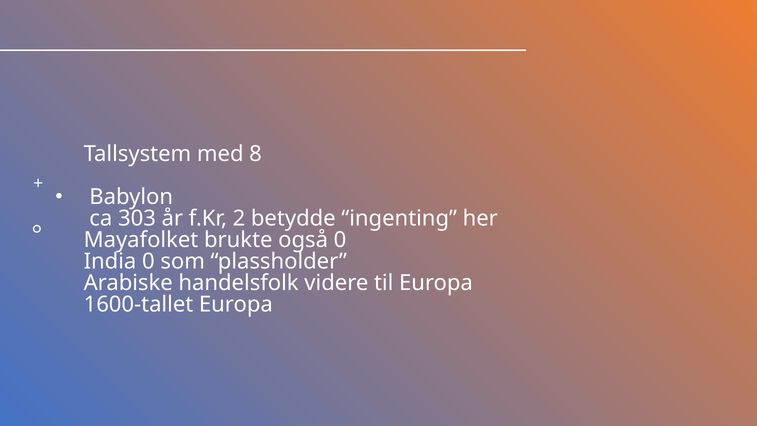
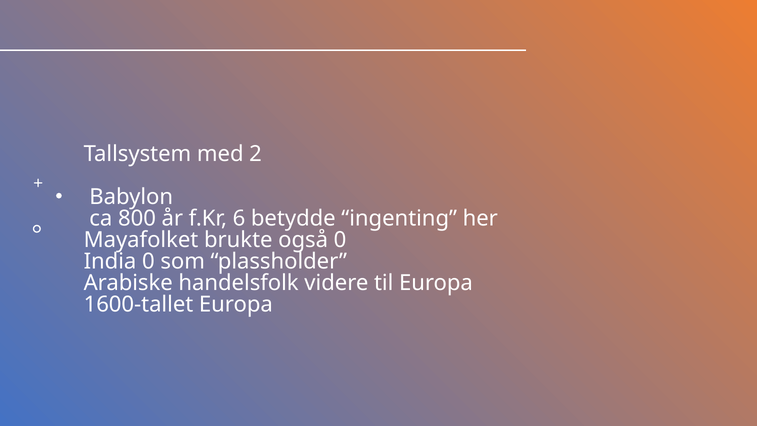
8: 8 -> 2
303: 303 -> 800
2: 2 -> 6
